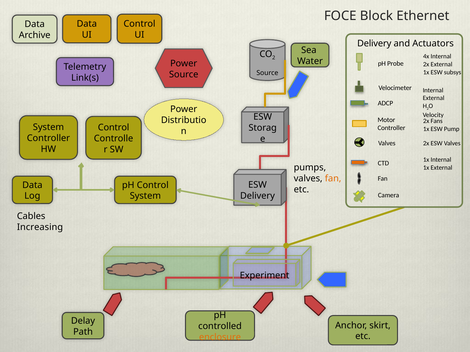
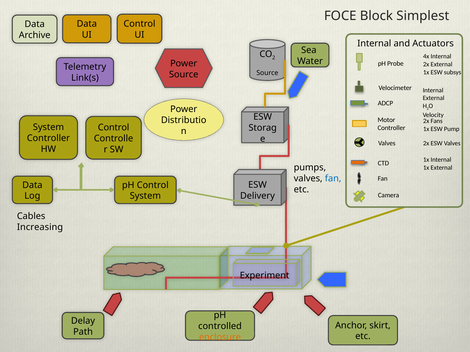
Ethernet: Ethernet -> Simplest
Delivery at (374, 44): Delivery -> Internal
fan at (333, 179) colour: orange -> blue
